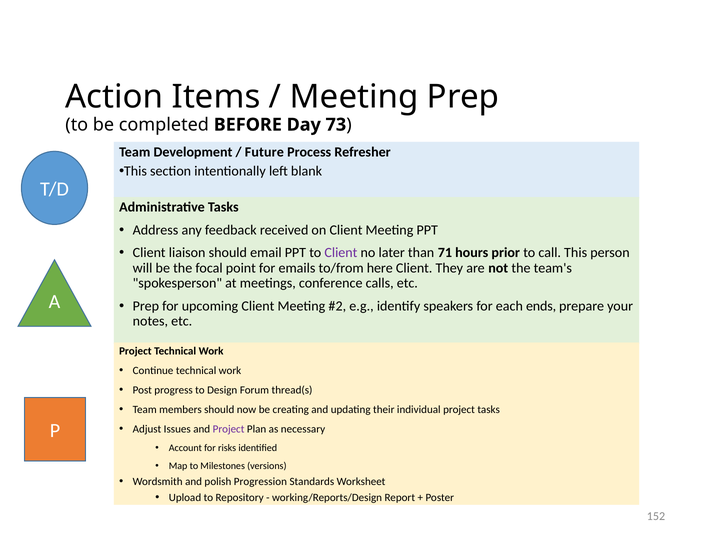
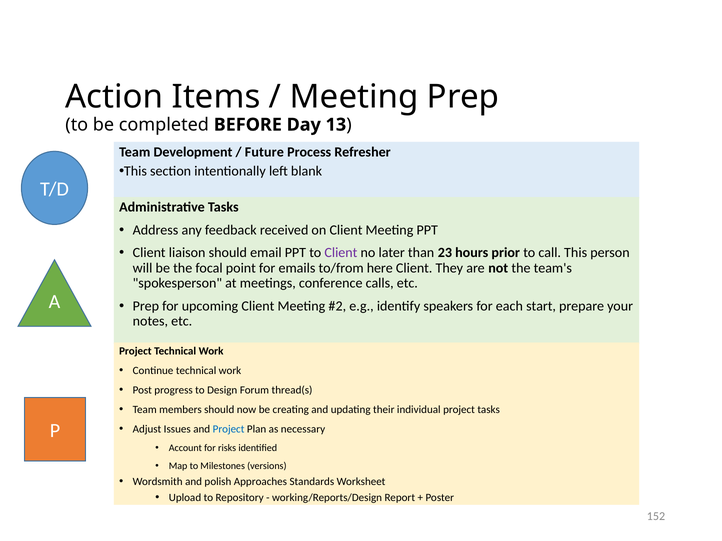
73: 73 -> 13
71: 71 -> 23
ends: ends -> start
Project at (229, 429) colour: purple -> blue
Progression: Progression -> Approaches
